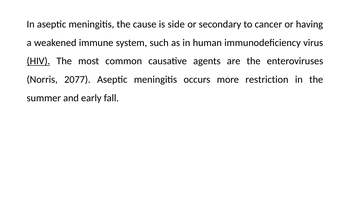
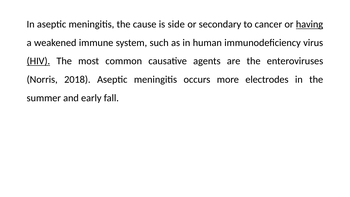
having underline: none -> present
2077: 2077 -> 2018
restriction: restriction -> electrodes
